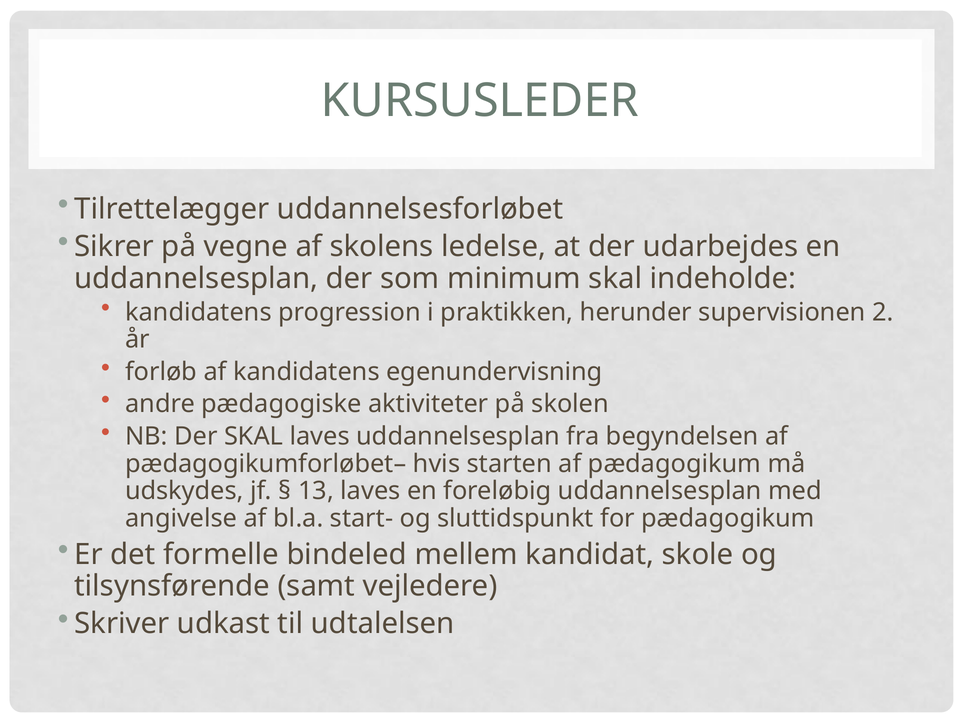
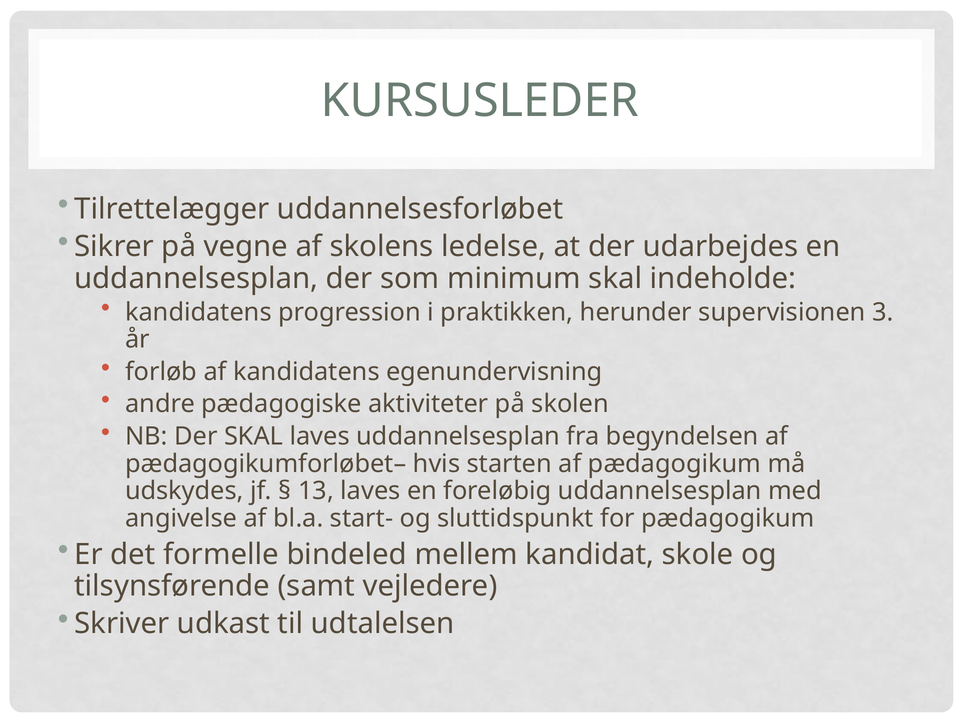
2: 2 -> 3
